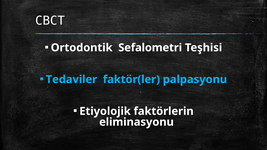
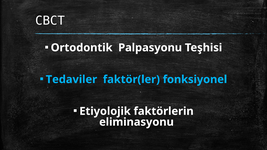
Sefalometri: Sefalometri -> Palpasyonu
palpasyonu: palpasyonu -> fonksiyonel
